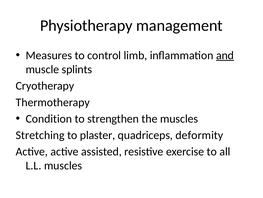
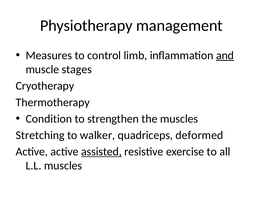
splints: splints -> stages
plaster: plaster -> walker
deformity: deformity -> deformed
assisted underline: none -> present
